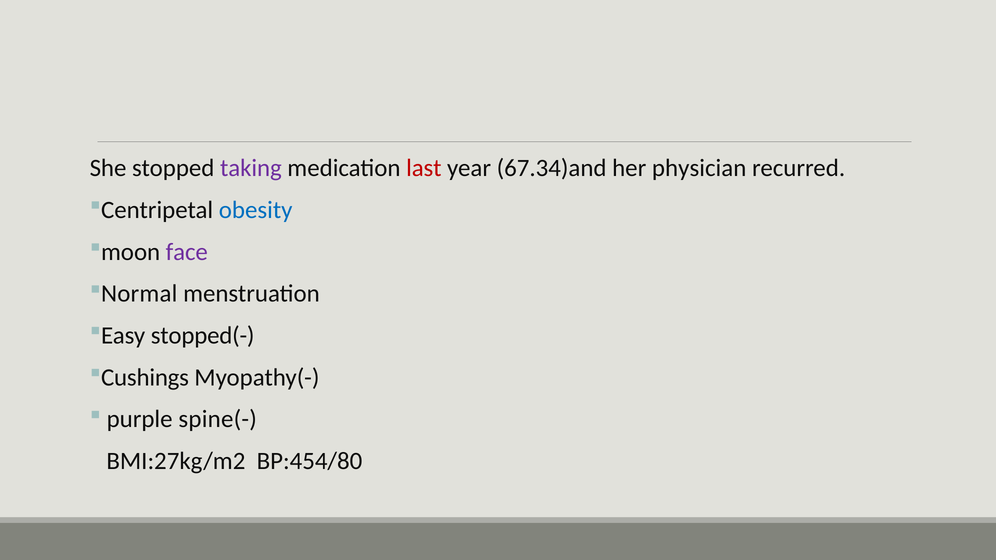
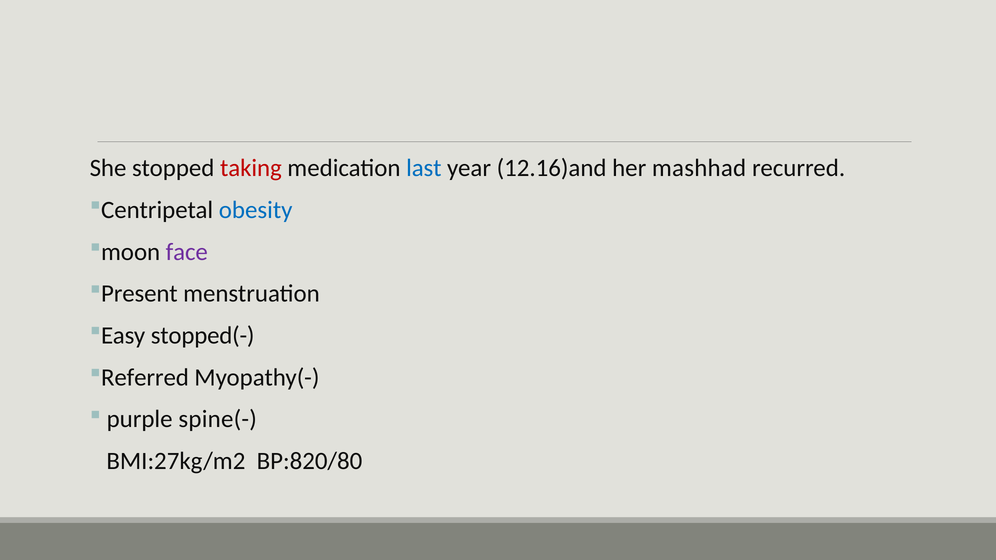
taking colour: purple -> red
last colour: red -> blue
67.34)and: 67.34)and -> 12.16)and
physician: physician -> mashhad
Normal: Normal -> Present
Cushings: Cushings -> Referred
BP:454/80: BP:454/80 -> BP:820/80
